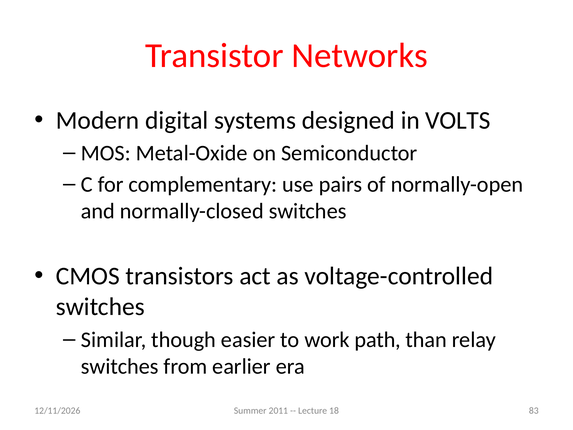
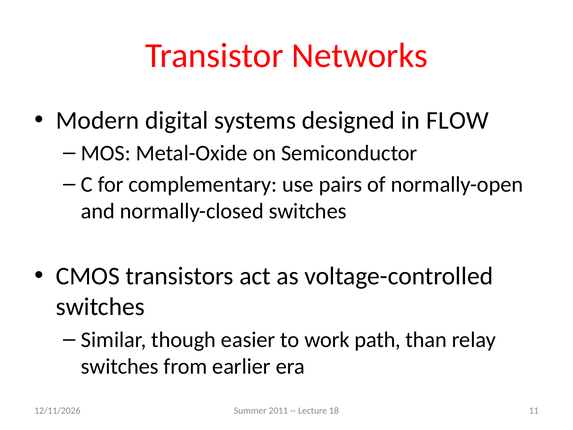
VOLTS: VOLTS -> FLOW
83: 83 -> 11
